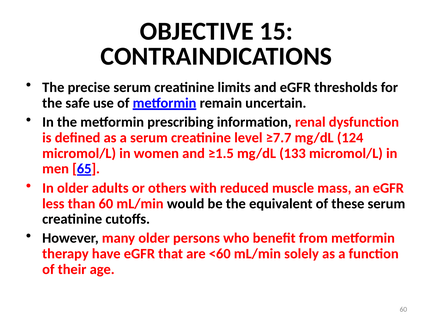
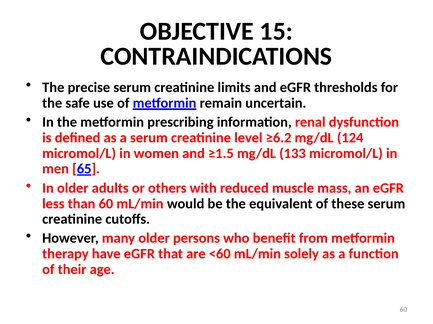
≥7.7: ≥7.7 -> ≥6.2
